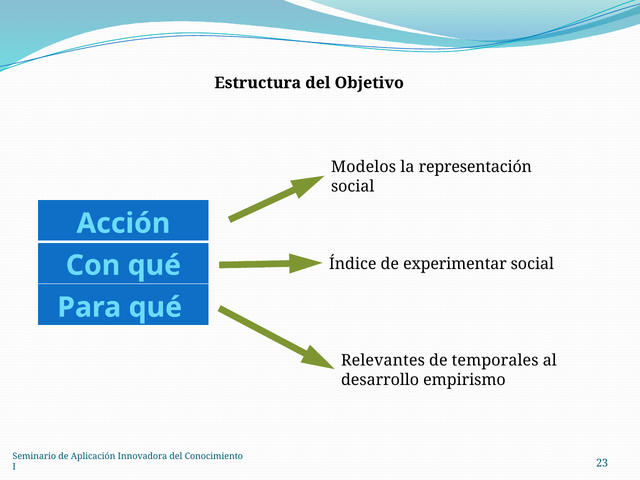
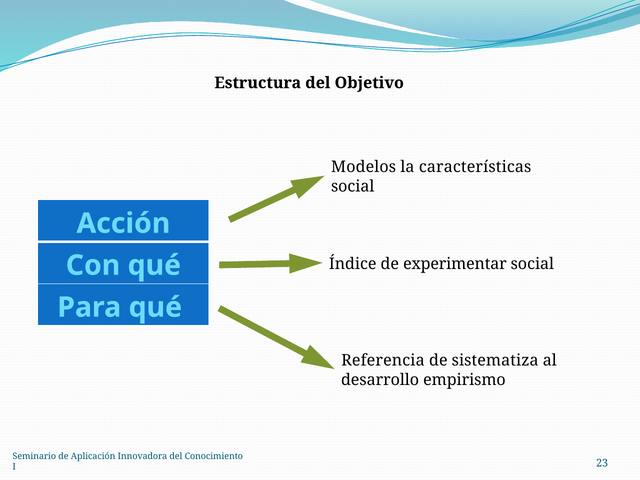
representación: representación -> características
Relevantes: Relevantes -> Referencia
temporales: temporales -> sistematiza
